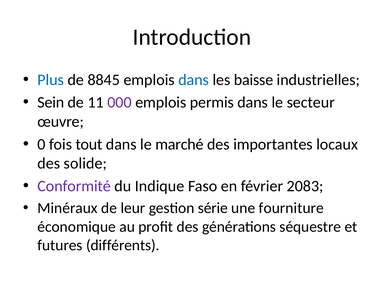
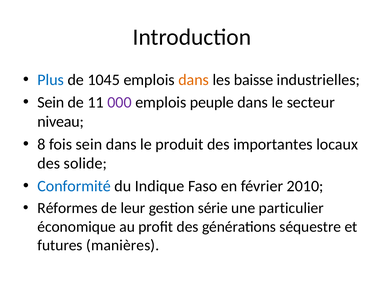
8845: 8845 -> 1045
dans at (194, 80) colour: blue -> orange
permis: permis -> peuple
œuvre: œuvre -> niveau
0: 0 -> 8
fois tout: tout -> sein
marché: marché -> produit
Conformité colour: purple -> blue
2083: 2083 -> 2010
Minéraux: Minéraux -> Réformes
fourniture: fourniture -> particulier
différents: différents -> manières
